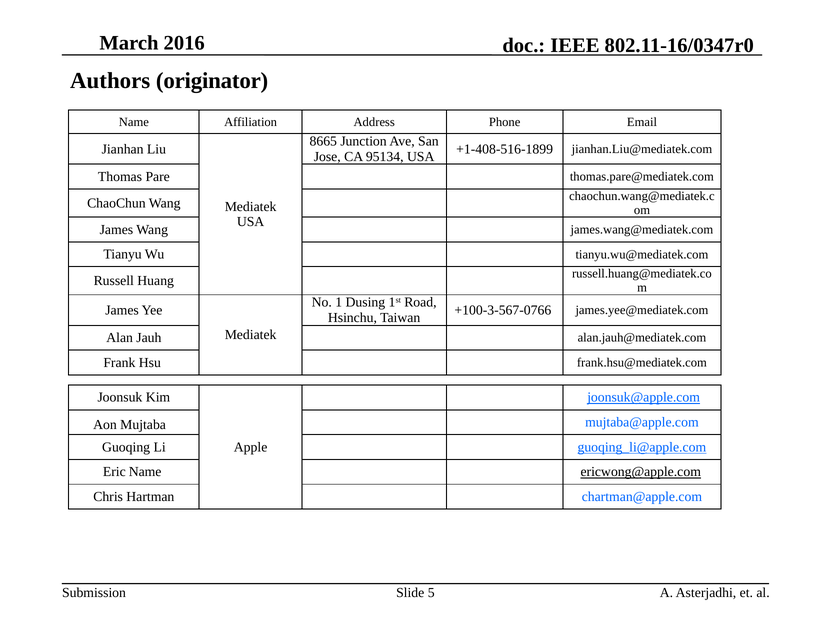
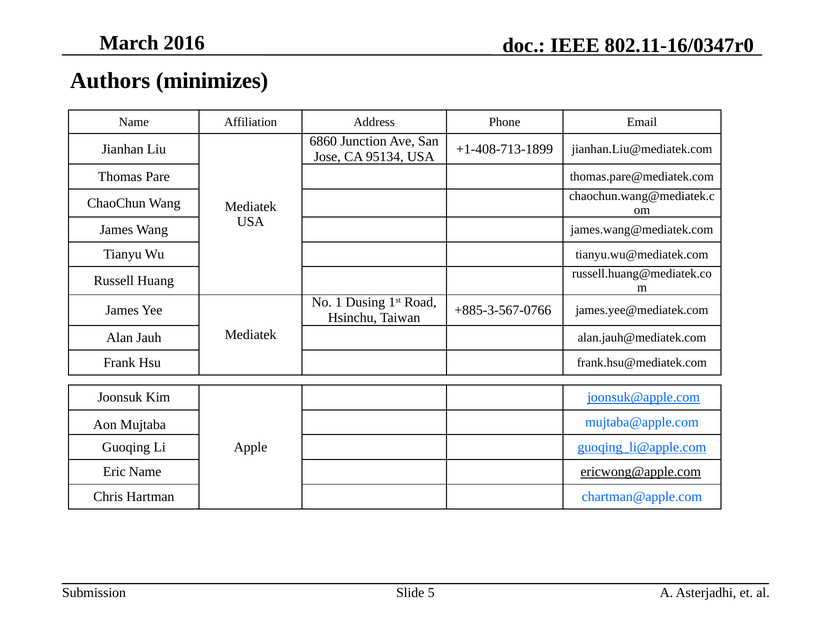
originator: originator -> minimizes
8665: 8665 -> 6860
+1-408-516-1899: +1-408-516-1899 -> +1-408-713-1899
+100-3-567-0766: +100-3-567-0766 -> +885-3-567-0766
